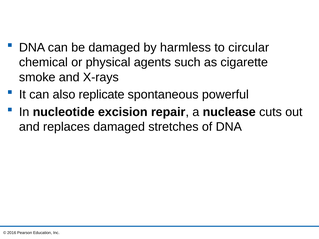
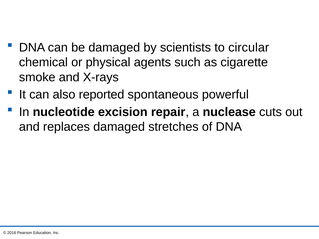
harmless: harmless -> scientists
replicate: replicate -> reported
